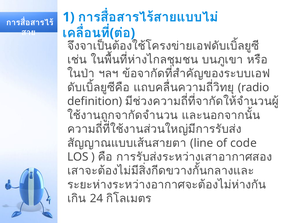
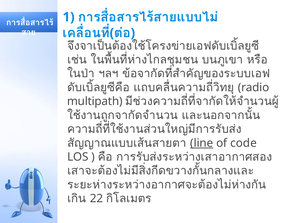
definition: definition -> multipath
line underline: none -> present
24: 24 -> 22
